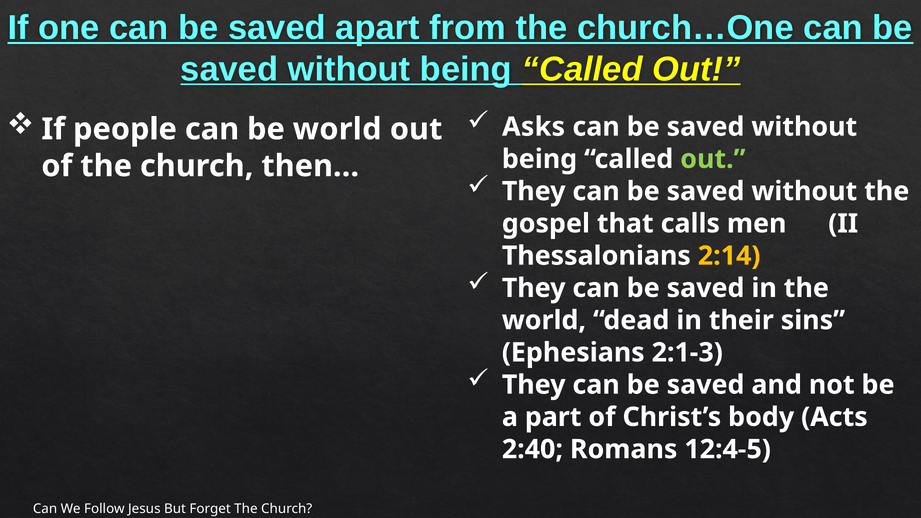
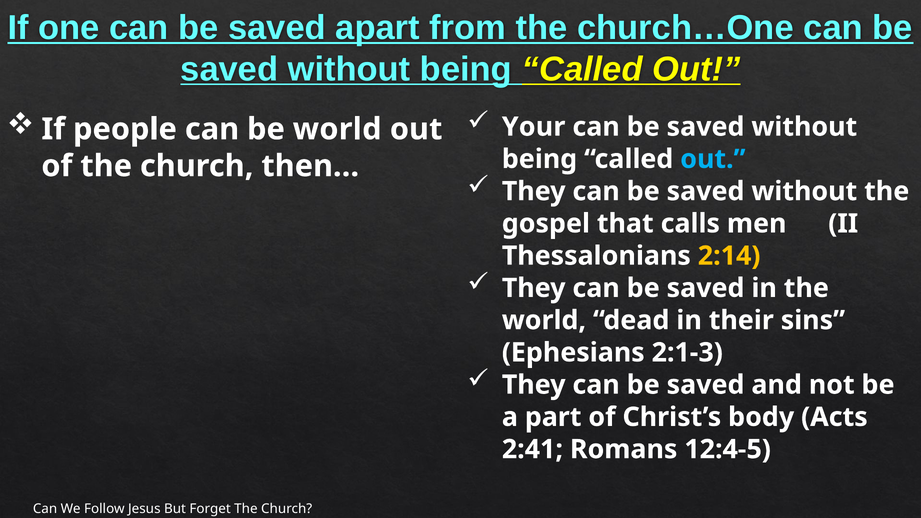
Asks: Asks -> Your
out at (713, 159) colour: light green -> light blue
2:40: 2:40 -> 2:41
